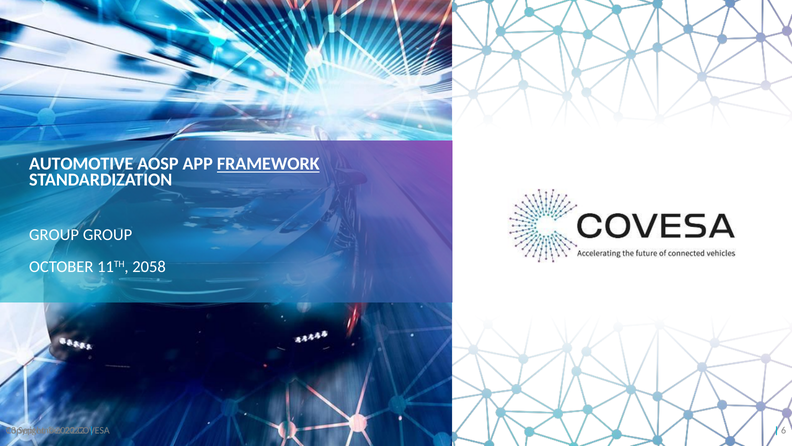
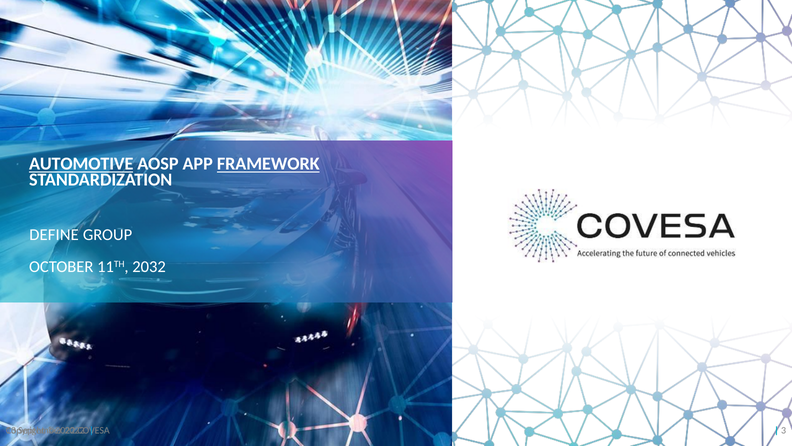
AUTOMOTIVE underline: none -> present
GROUP at (54, 235): GROUP -> DEFINE
2058: 2058 -> 2032
6: 6 -> 3
